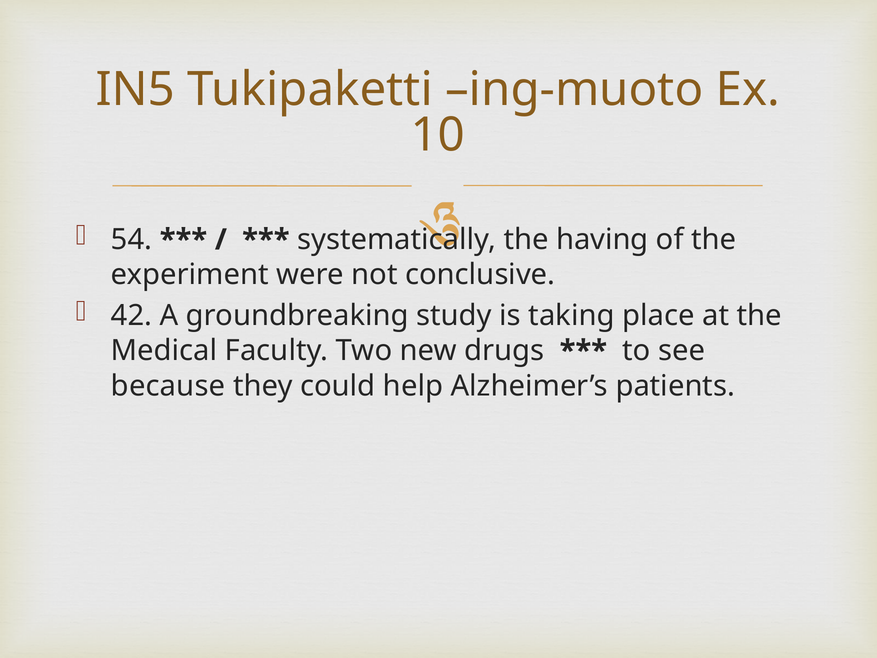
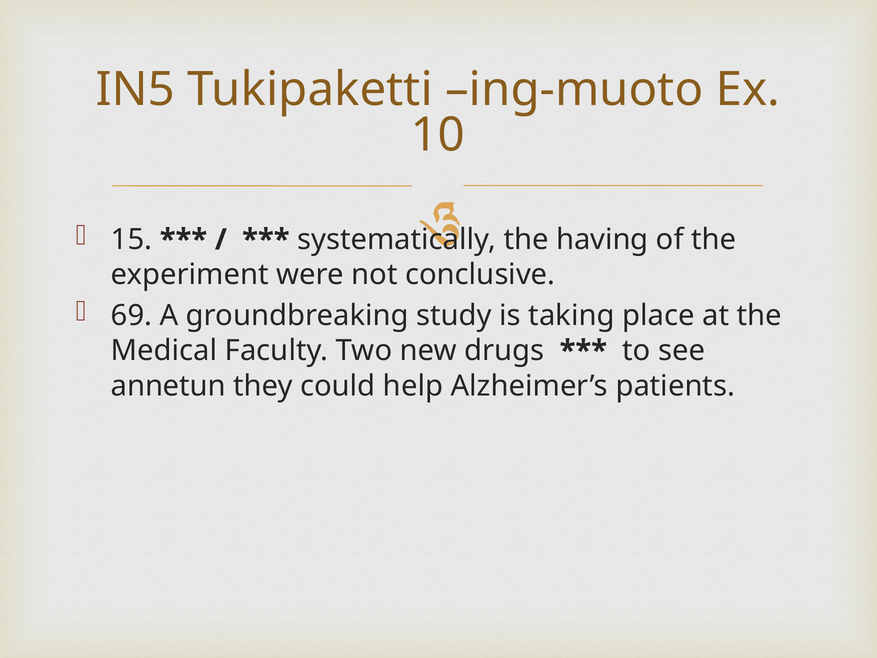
54: 54 -> 15
42: 42 -> 69
because: because -> annetun
